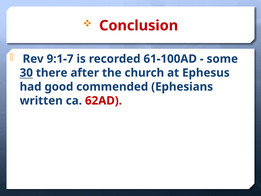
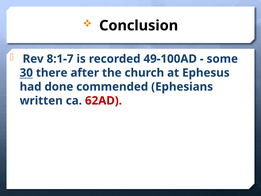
Conclusion colour: red -> black
9:1-7: 9:1-7 -> 8:1-7
61-100AD: 61-100AD -> 49-100AD
good: good -> done
